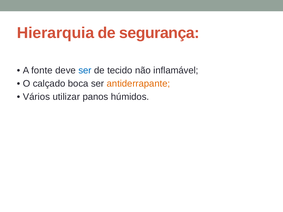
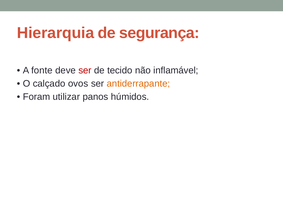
ser at (85, 70) colour: blue -> red
boca: boca -> ovos
Vários: Vários -> Foram
